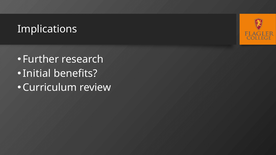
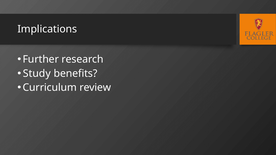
Initial: Initial -> Study
